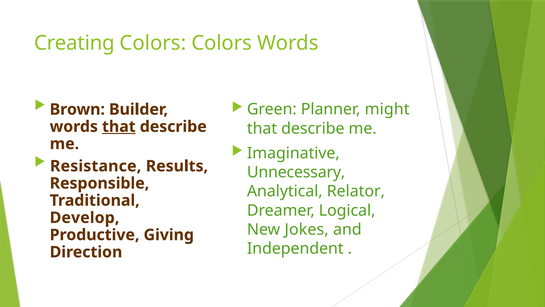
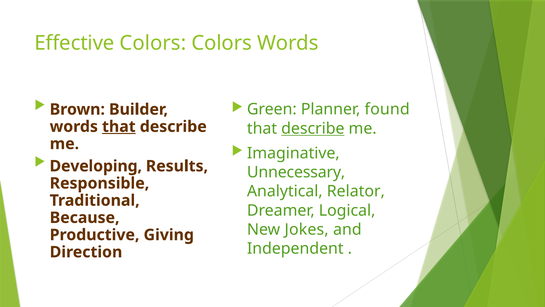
Creating: Creating -> Effective
might: might -> found
describe at (313, 128) underline: none -> present
Resistance: Resistance -> Developing
Develop: Develop -> Because
